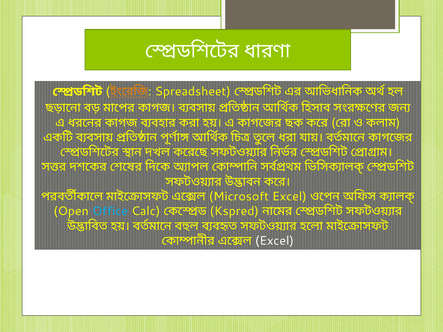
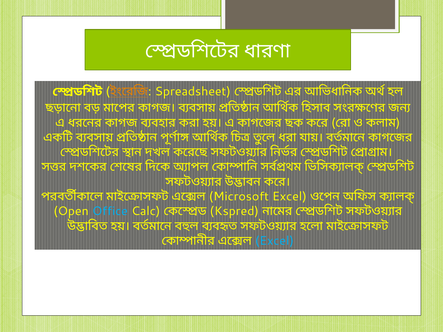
Excel at (274, 241) colour: white -> light blue
